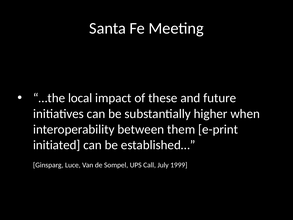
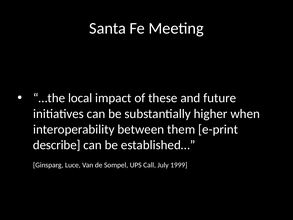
initiated: initiated -> describe
